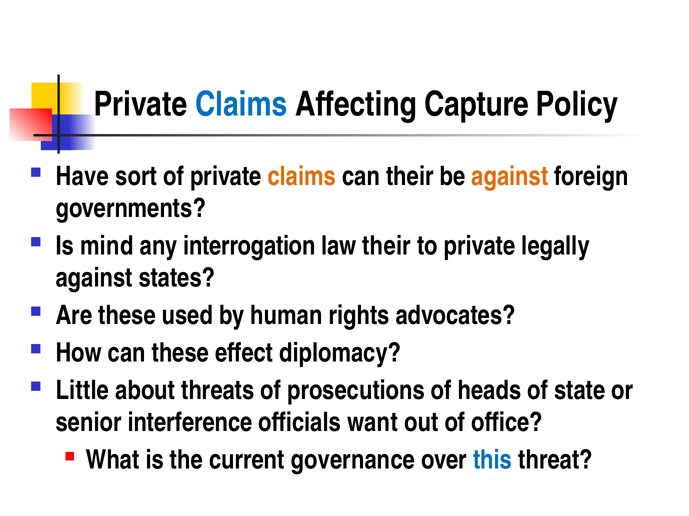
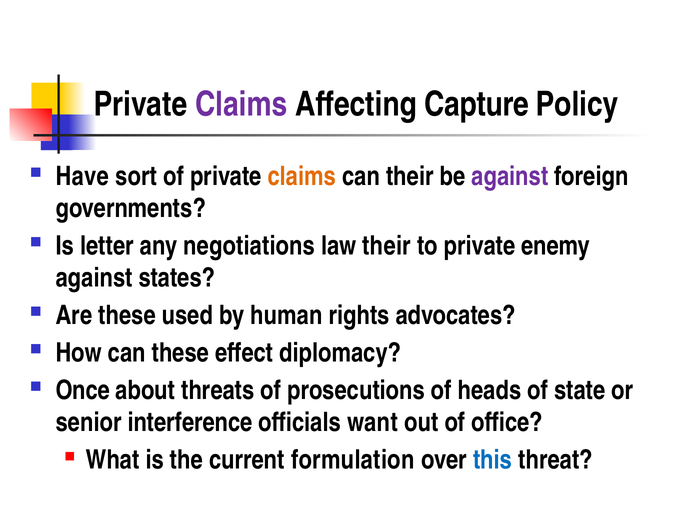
Claims at (241, 105) colour: blue -> purple
against at (510, 176) colour: orange -> purple
mind: mind -> letter
interrogation: interrogation -> negotiations
legally: legally -> enemy
Little: Little -> Once
governance: governance -> formulation
